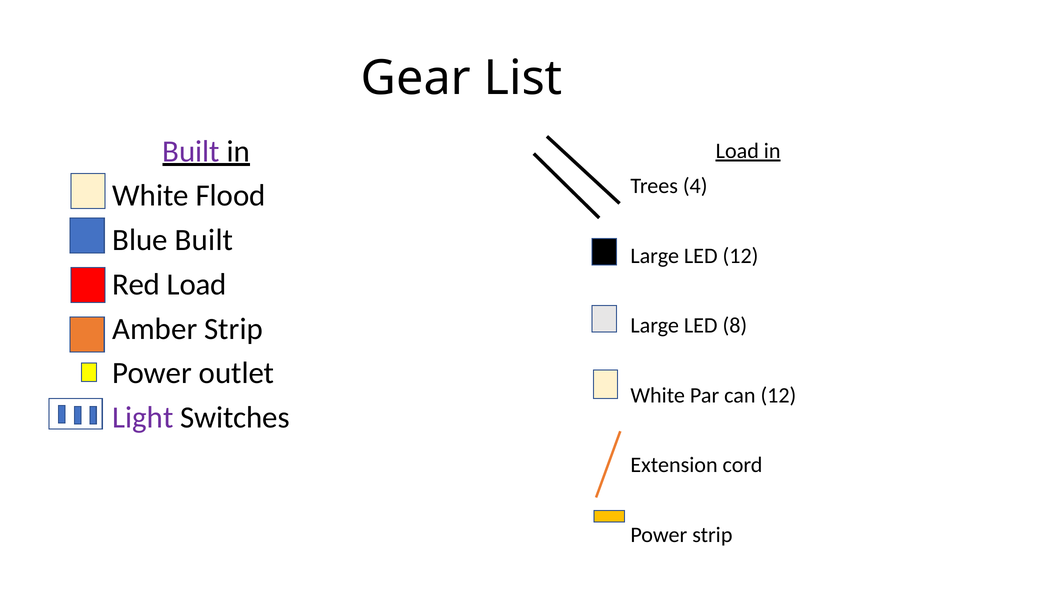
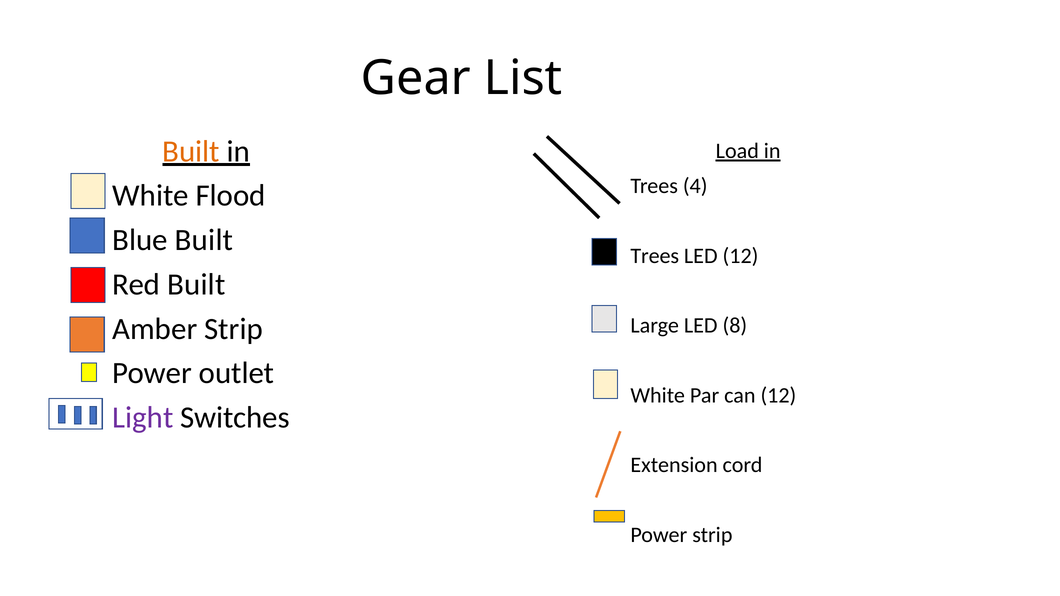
Built at (191, 151) colour: purple -> orange
Large at (655, 256): Large -> Trees
Red Load: Load -> Built
